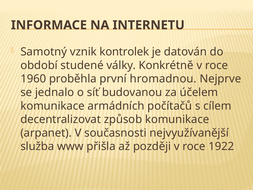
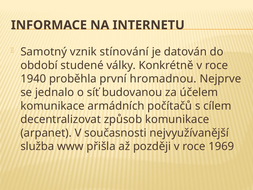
kontrolek: kontrolek -> stínování
1960: 1960 -> 1940
1922: 1922 -> 1969
